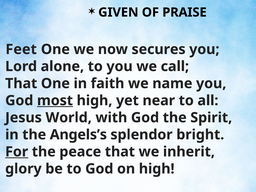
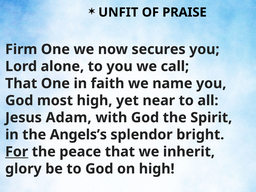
GIVEN: GIVEN -> UNFIT
Feet: Feet -> Firm
most underline: present -> none
World: World -> Adam
